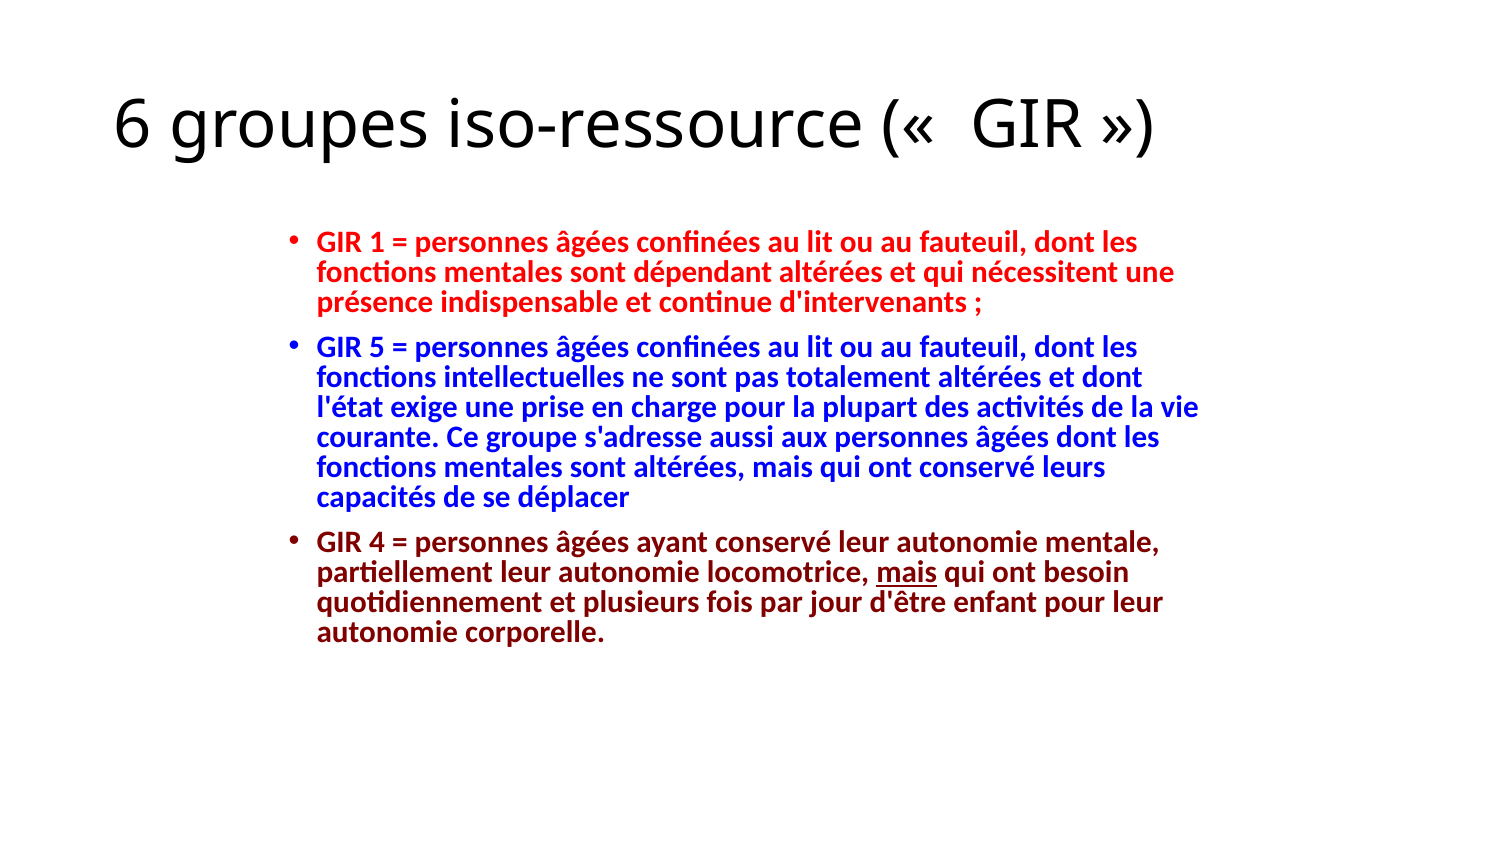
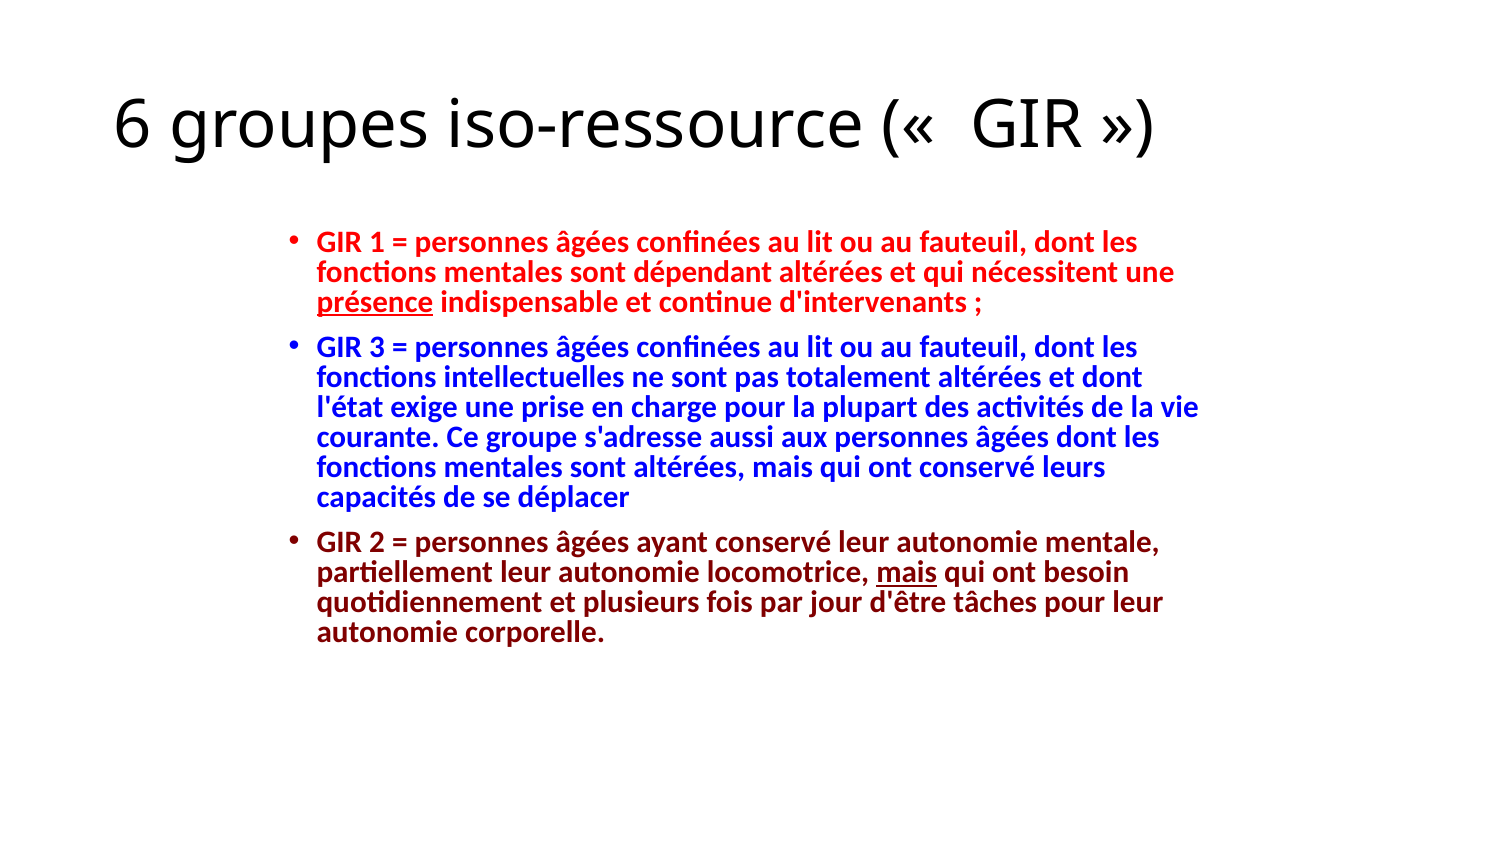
présence underline: none -> present
5: 5 -> 3
4: 4 -> 2
enfant: enfant -> tâches
